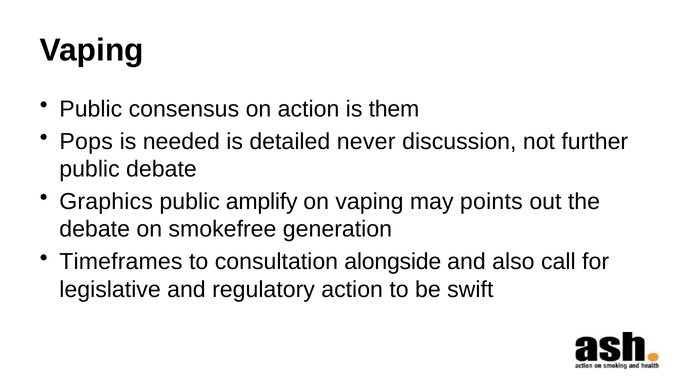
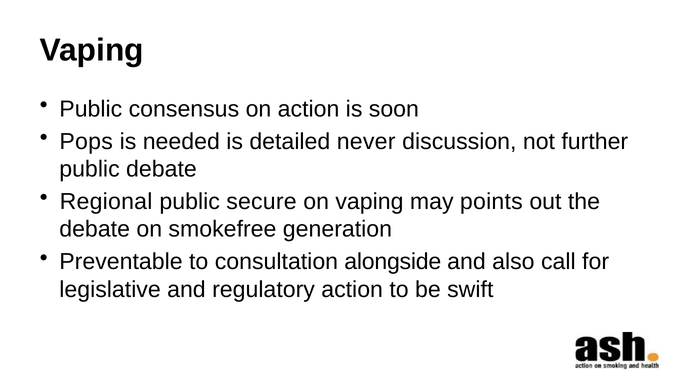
them: them -> soon
Graphics: Graphics -> Regional
amplify: amplify -> secure
Timeframes: Timeframes -> Preventable
